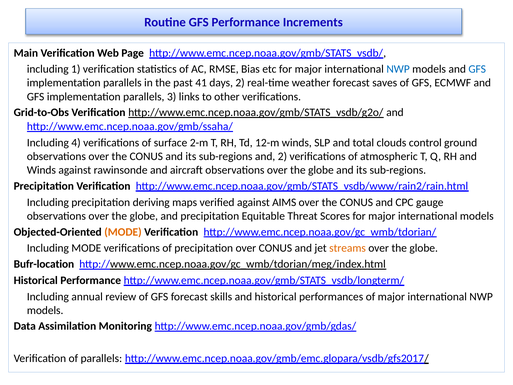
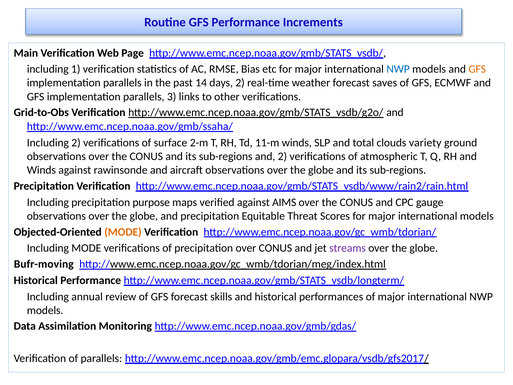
GFS at (477, 69) colour: blue -> orange
41: 41 -> 14
Including 4: 4 -> 2
12-m: 12-m -> 11-m
control: control -> variety
deriving: deriving -> purpose
streams colour: orange -> purple
Bufr-location: Bufr-location -> Bufr-moving
